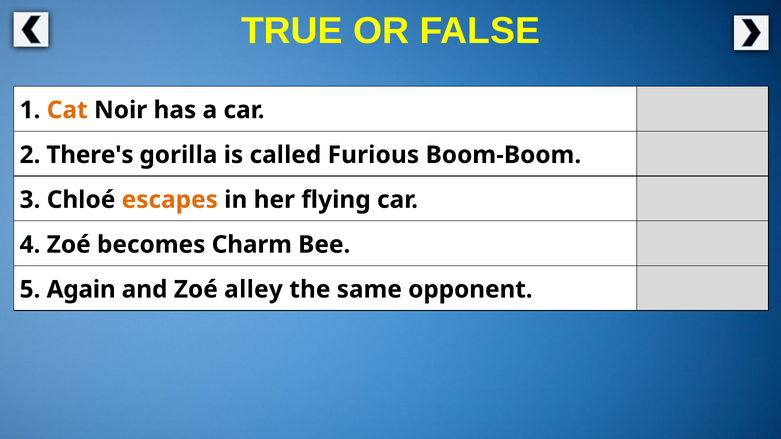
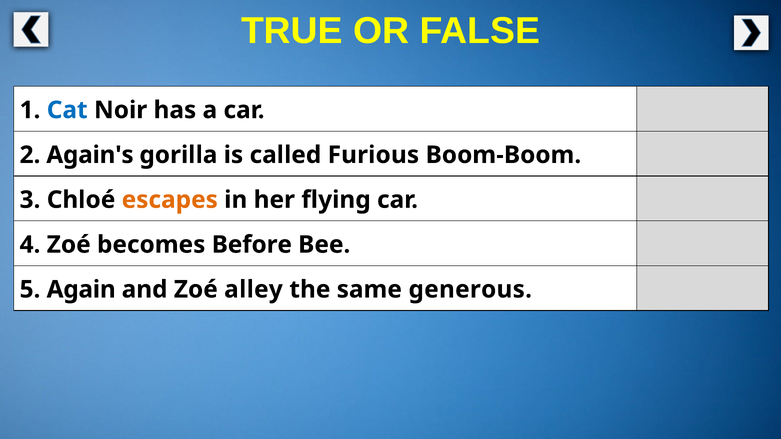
Cat colour: orange -> blue
There's: There's -> Again's
Charm: Charm -> Before
opponent: opponent -> generous
